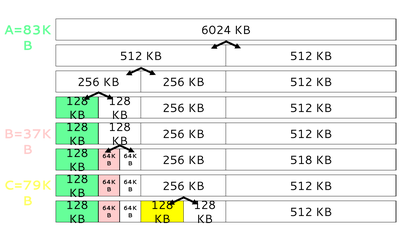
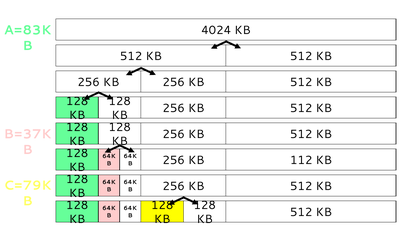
6024: 6024 -> 4024
518: 518 -> 112
